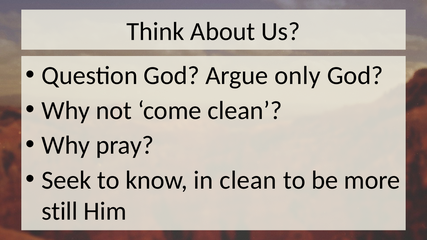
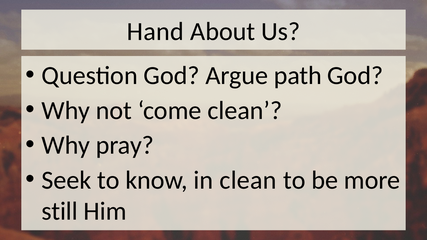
Think: Think -> Hand
only: only -> path
